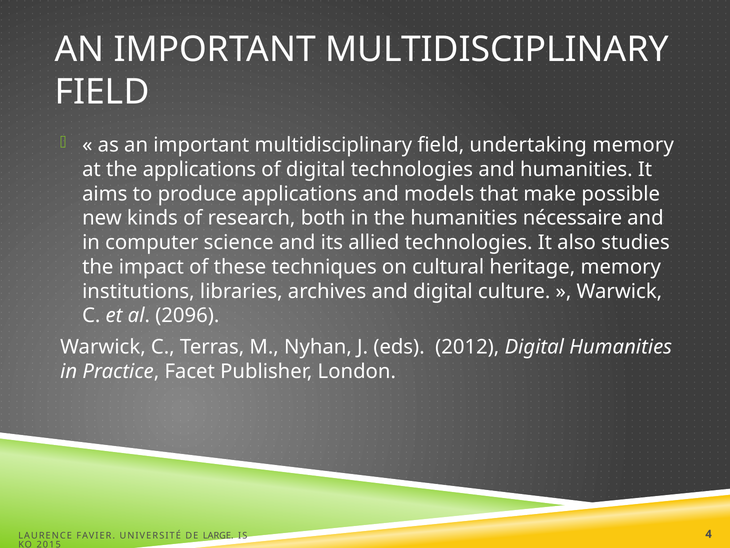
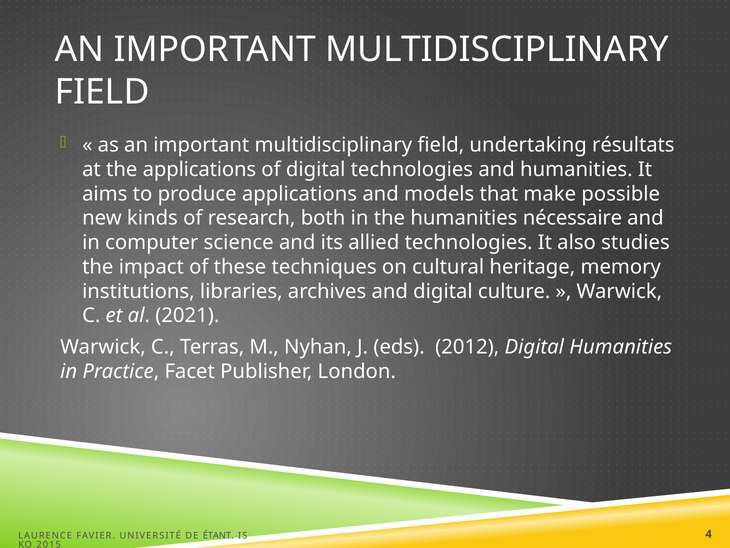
undertaking memory: memory -> résultats
2096: 2096 -> 2021
LARGE: LARGE -> ÉTANT
